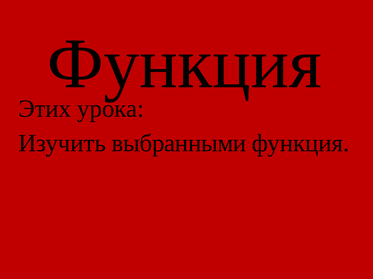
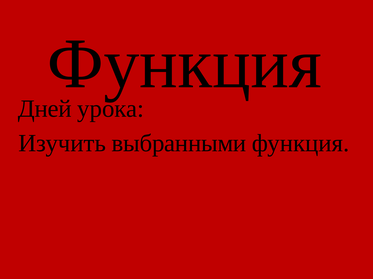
Этих: Этих -> Дней
